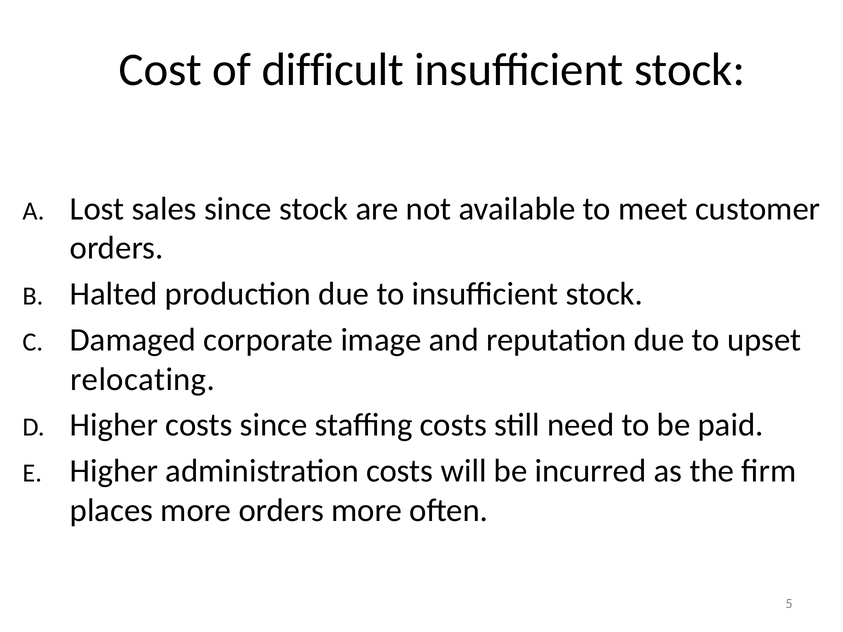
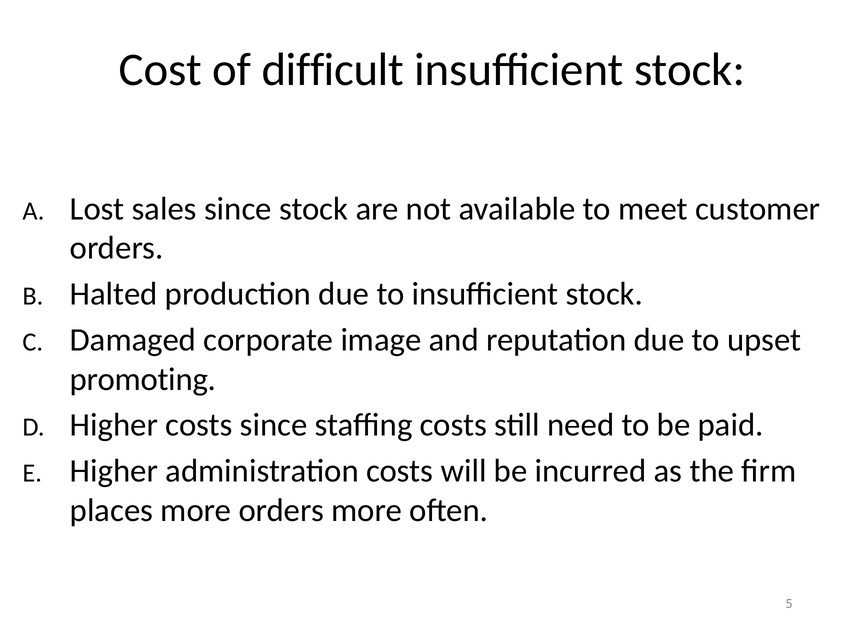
relocating: relocating -> promoting
